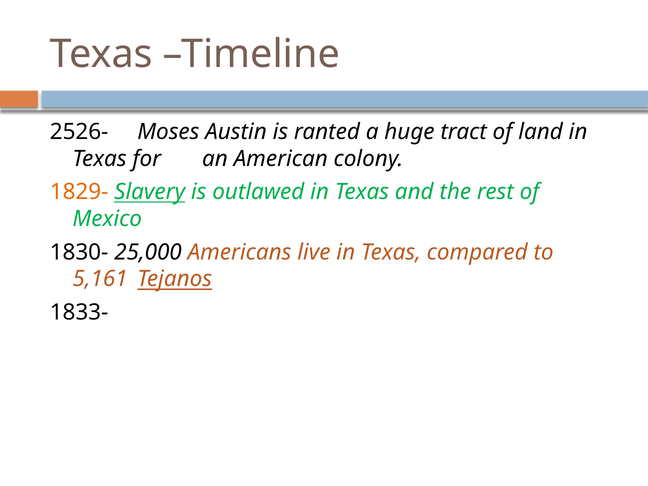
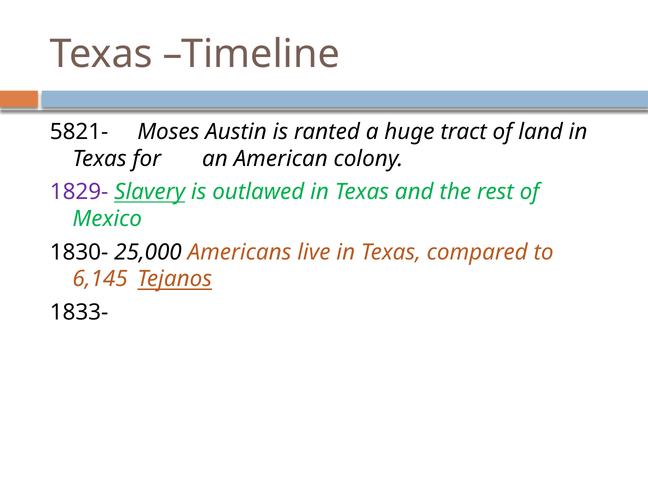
2526-: 2526- -> 5821-
1829- colour: orange -> purple
5,161: 5,161 -> 6,145
